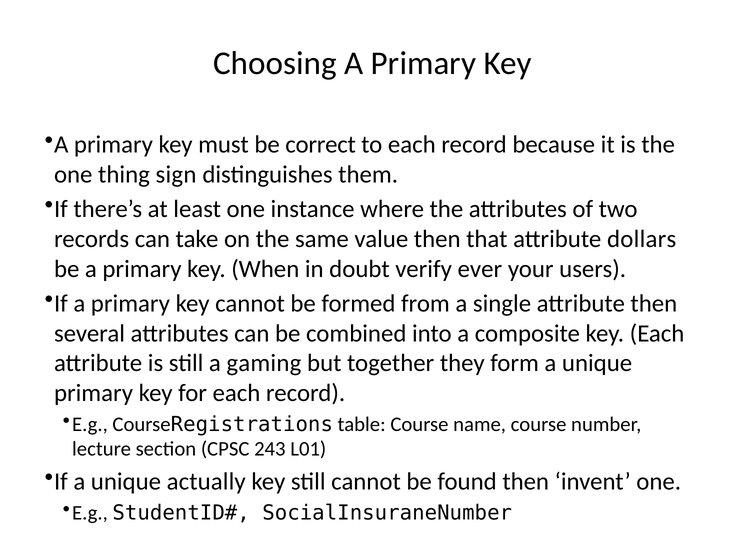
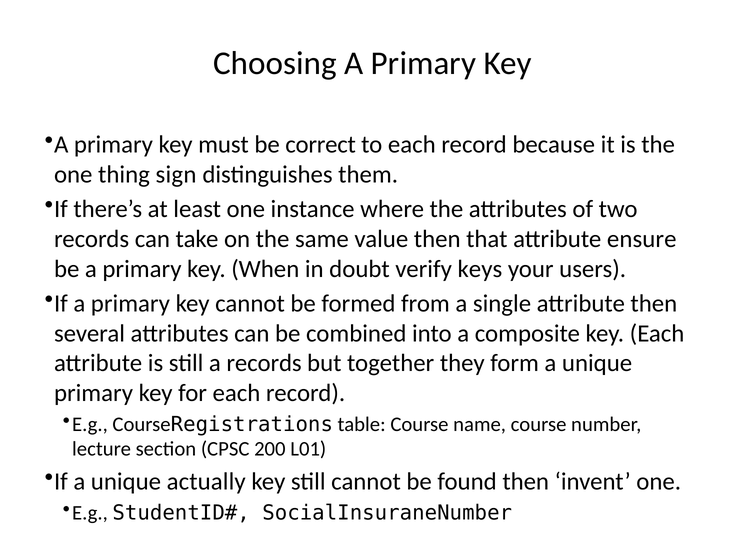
dollars: dollars -> ensure
ever: ever -> keys
a gaming: gaming -> records
243: 243 -> 200
